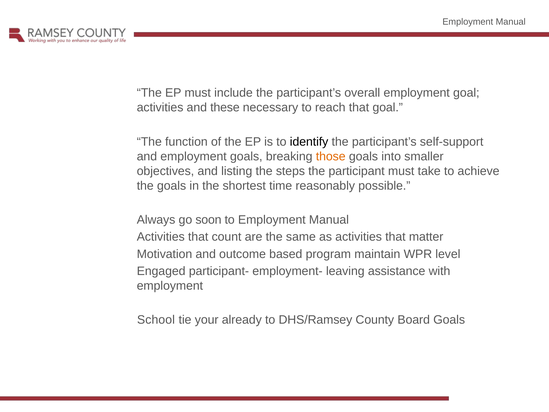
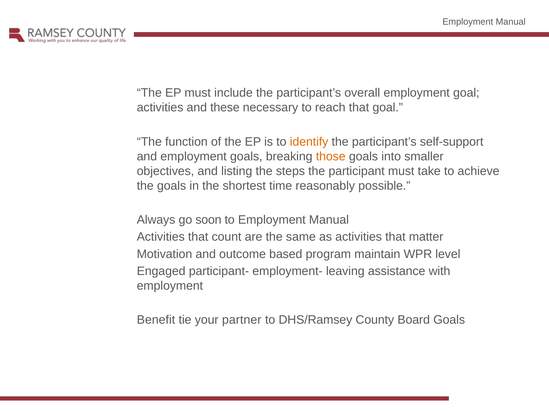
identify colour: black -> orange
School: School -> Benefit
already: already -> partner
